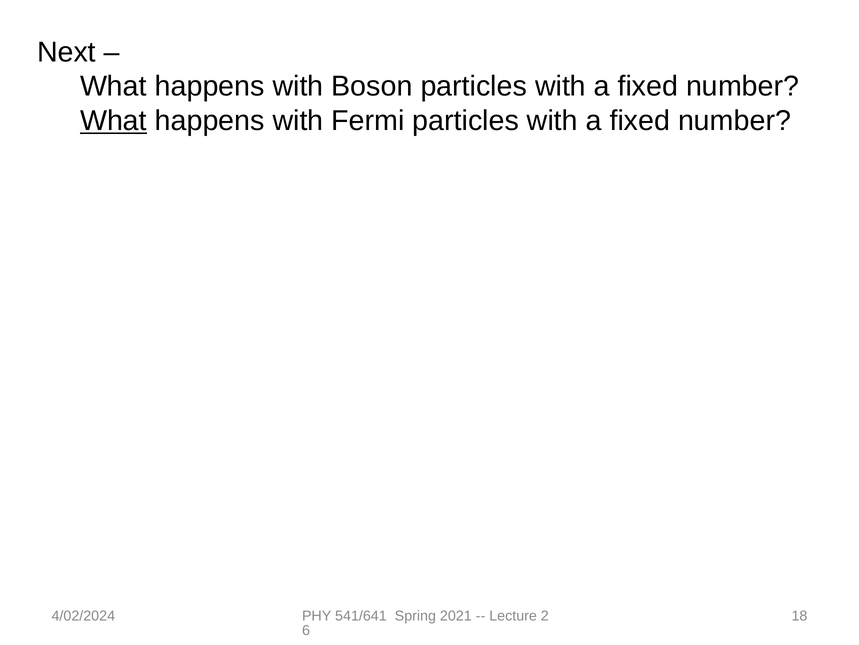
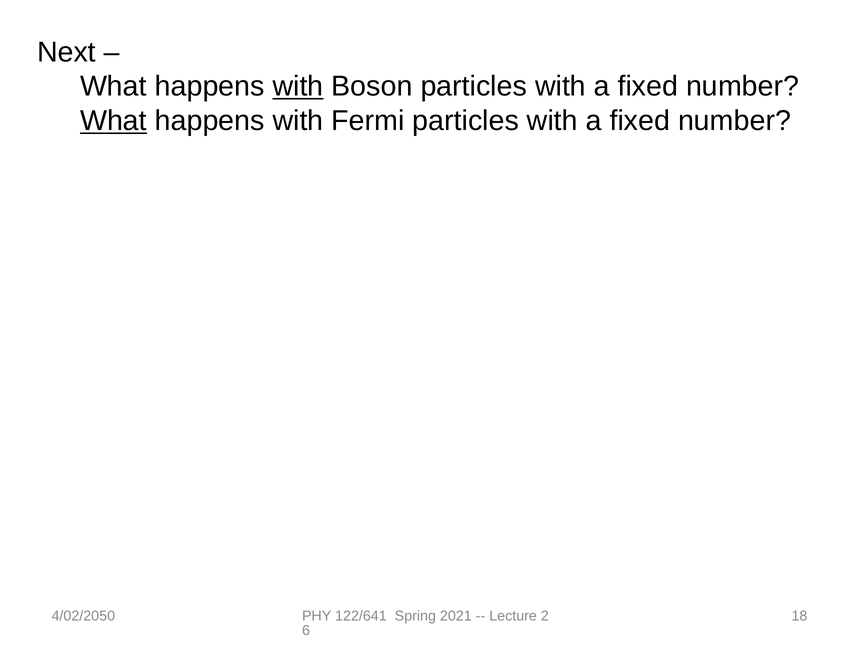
with at (298, 86) underline: none -> present
4/02/2024: 4/02/2024 -> 4/02/2050
541/641: 541/641 -> 122/641
